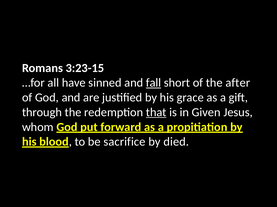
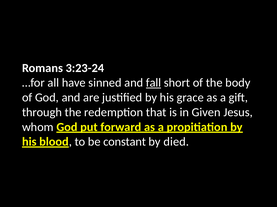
3:23-15: 3:23-15 -> 3:23-24
after: after -> body
that underline: present -> none
sacrifice: sacrifice -> constant
